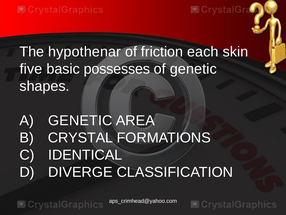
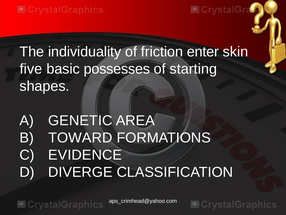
hypothenar: hypothenar -> individuality
each: each -> enter
of genetic: genetic -> starting
CRYSTAL: CRYSTAL -> TOWARD
IDENTICAL: IDENTICAL -> EVIDENCE
